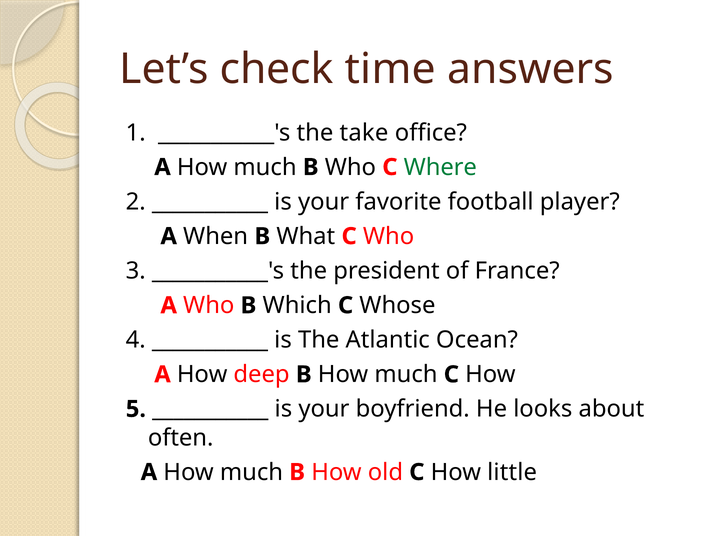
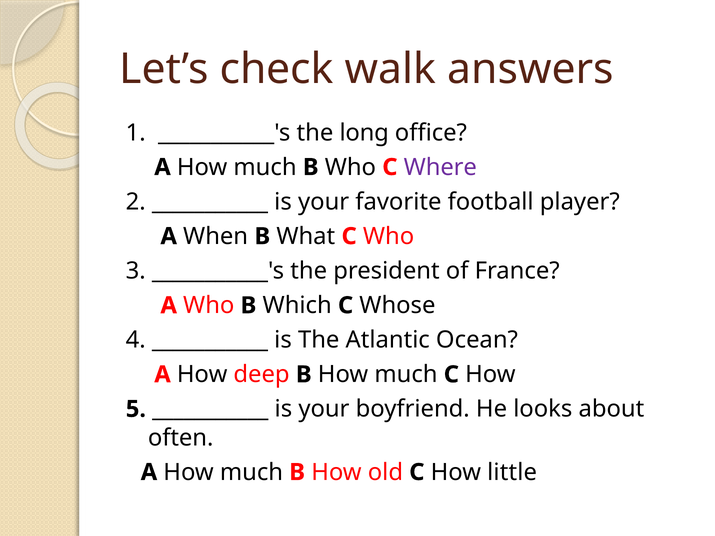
time: time -> walk
take: take -> long
Where colour: green -> purple
